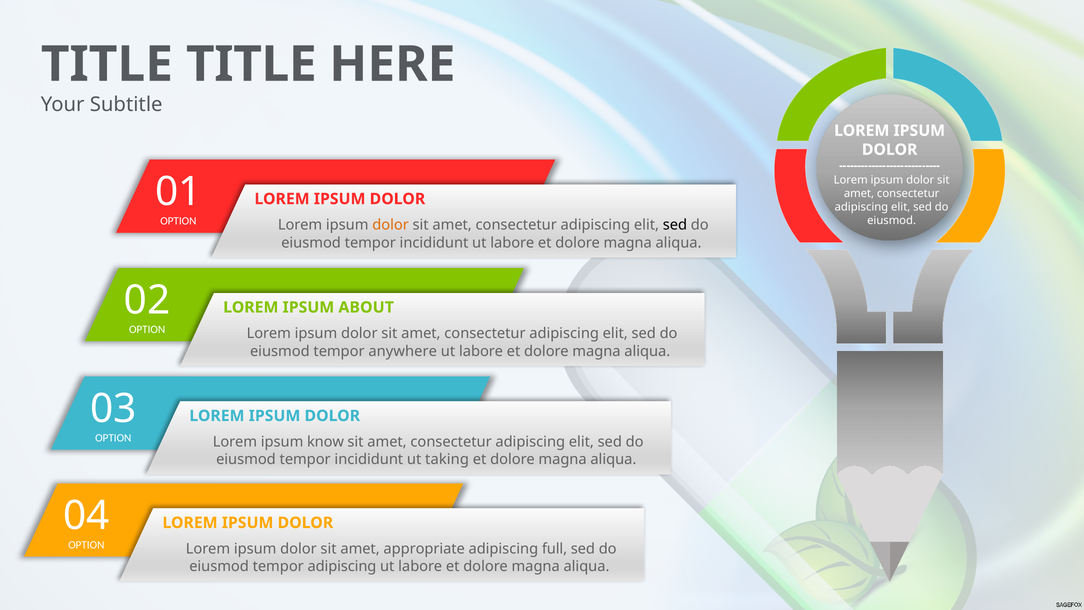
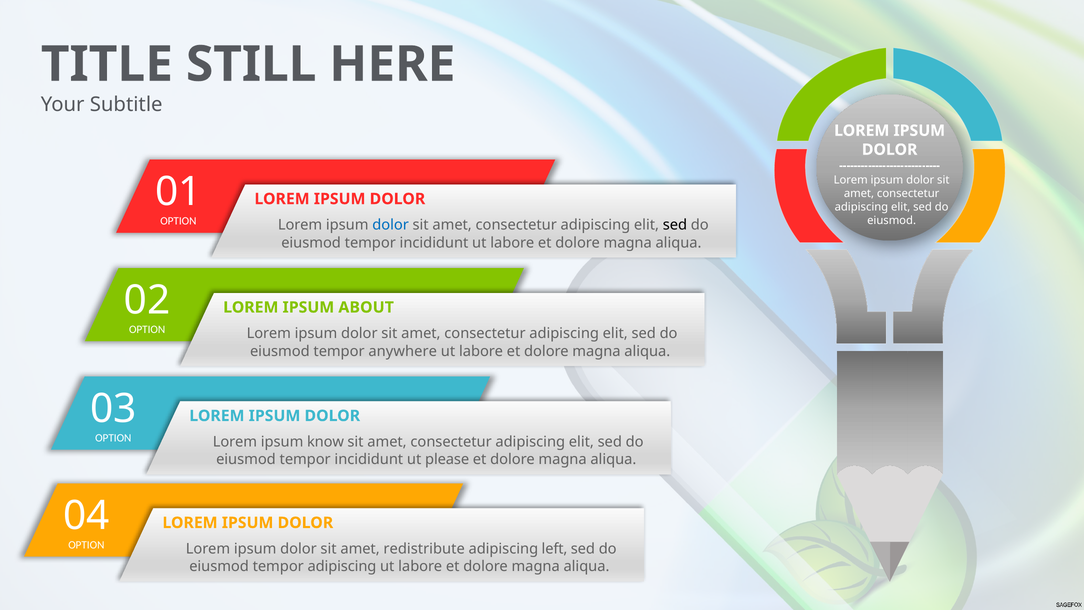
TITLE at (251, 64): TITLE -> STILL
dolor at (391, 225) colour: orange -> blue
taking: taking -> please
appropriate: appropriate -> redistribute
full: full -> left
